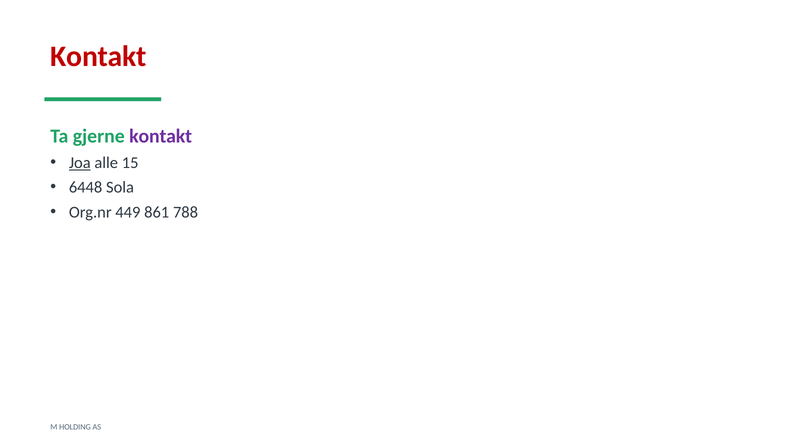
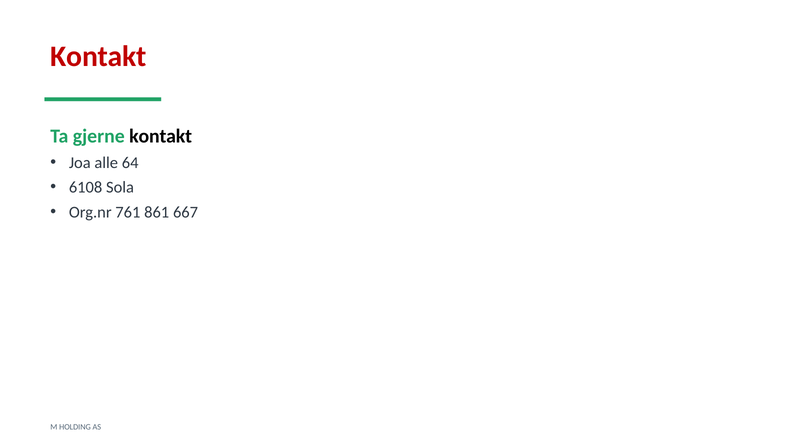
kontakt at (161, 136) colour: purple -> black
Joa underline: present -> none
15: 15 -> 64
6448: 6448 -> 6108
449: 449 -> 761
788: 788 -> 667
